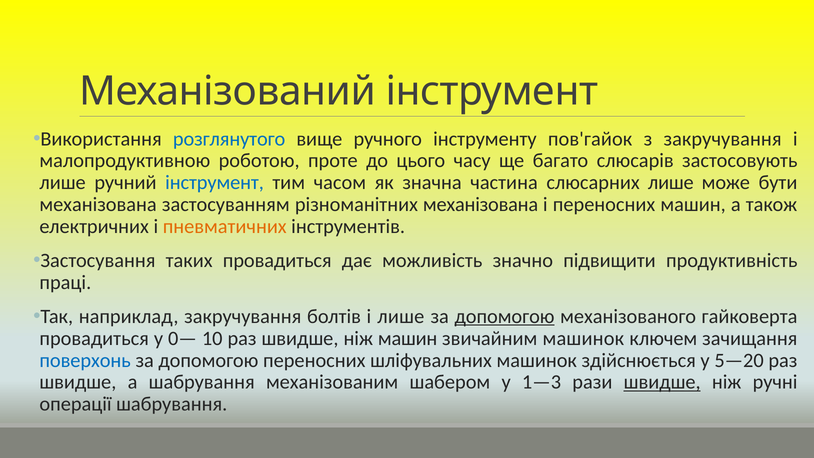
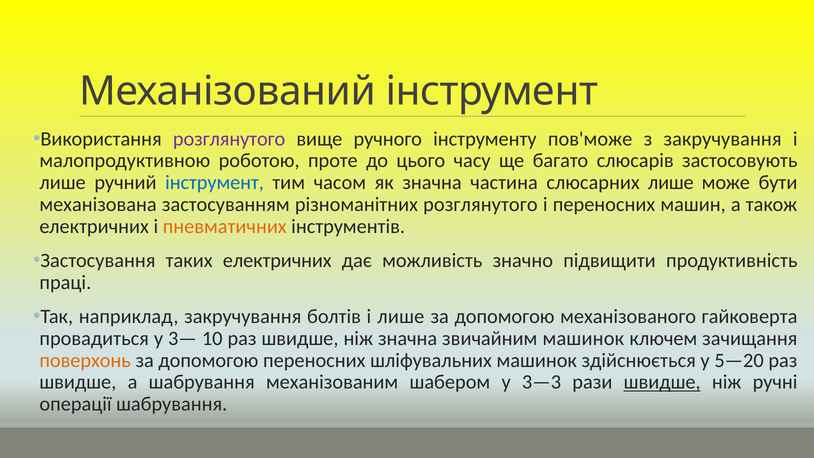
розглянутого at (229, 139) colour: blue -> purple
пов'гайок: пов'гайок -> пов'може
різноманітних механізована: механізована -> розглянутого
таких провадиться: провадиться -> електричних
допомогою at (505, 316) underline: present -> none
0—: 0— -> 3—
ніж машин: машин -> значна
поверхонь colour: blue -> orange
1—3: 1—3 -> 3—3
